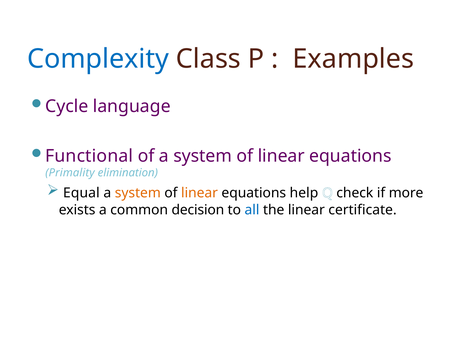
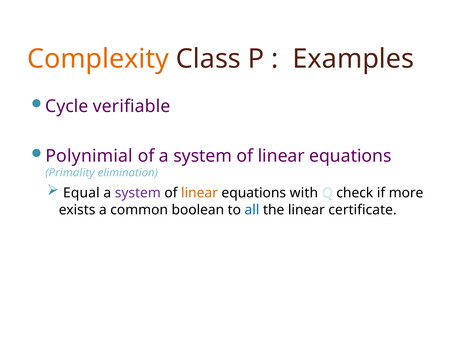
Complexity colour: blue -> orange
language: language -> verifiable
Functional: Functional -> Polynimial
system at (138, 193) colour: orange -> purple
help: help -> with
decision: decision -> boolean
